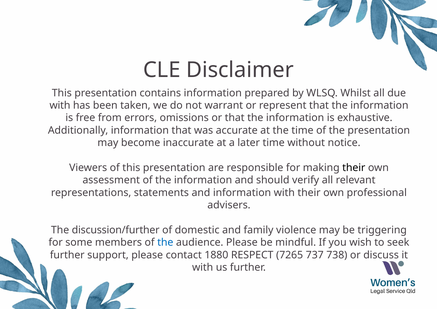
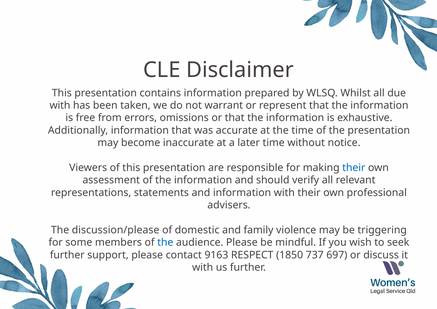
their at (354, 168) colour: black -> blue
discussion/further: discussion/further -> discussion/please
1880: 1880 -> 9163
7265: 7265 -> 1850
738: 738 -> 697
